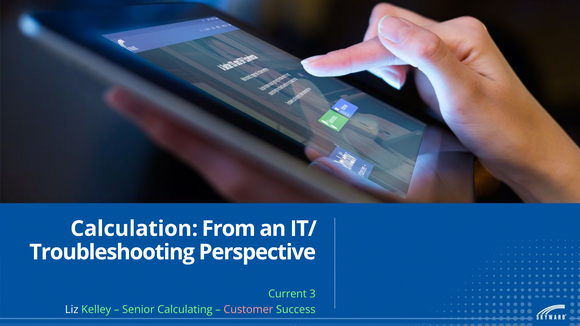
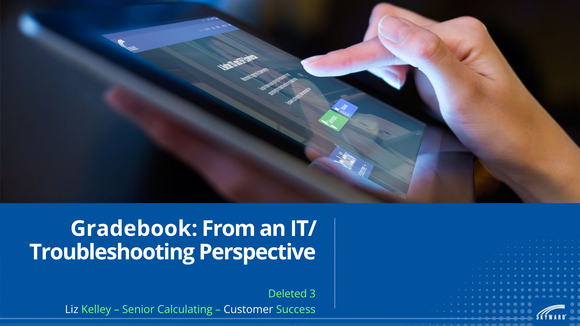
Calculation: Calculation -> Gradebook
Current: Current -> Deleted
Customer colour: pink -> white
